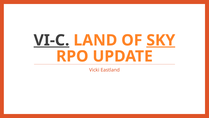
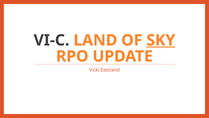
VI-C underline: present -> none
